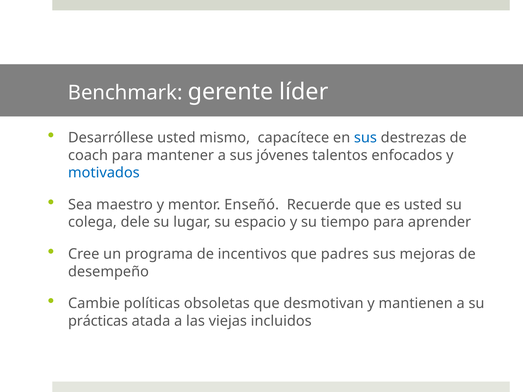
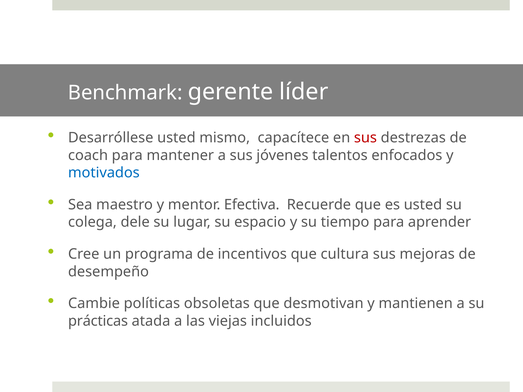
sus at (365, 138) colour: blue -> red
Enseñó: Enseñó -> Efectiva
padres: padres -> cultura
